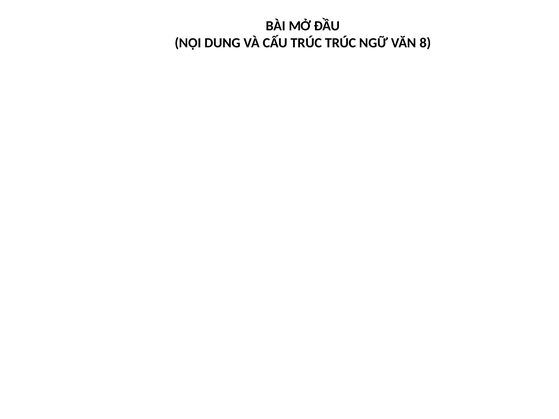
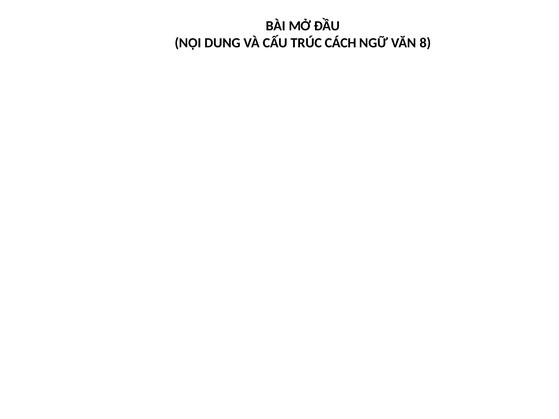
TRÚC TRÚC: TRÚC -> CÁCH
